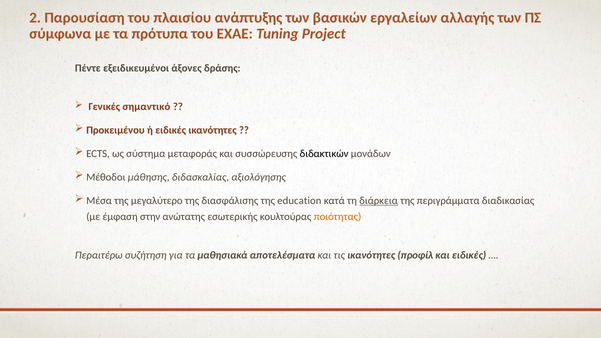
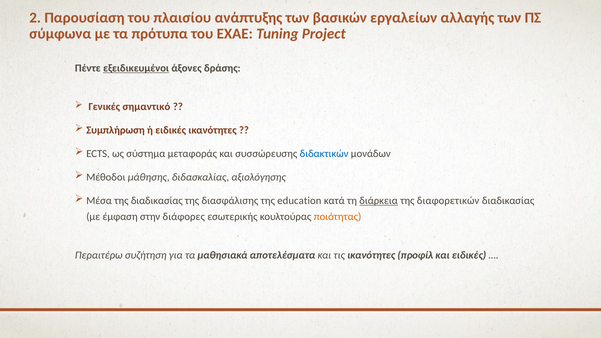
εξειδικευμένοι underline: none -> present
Προκειμένου: Προκειμένου -> Συμπλήρωση
διδακτικών colour: black -> blue
της μεγαλύτερο: μεγαλύτερο -> διαδικασίας
περιγράμματα: περιγράμματα -> διαφορετικών
ανώτατης: ανώτατης -> διάφορες
